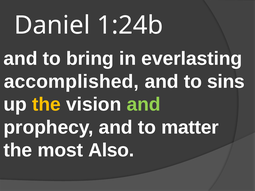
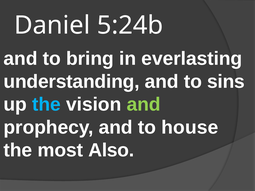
1:24b: 1:24b -> 5:24b
accomplished: accomplished -> understanding
the at (46, 105) colour: yellow -> light blue
matter: matter -> house
